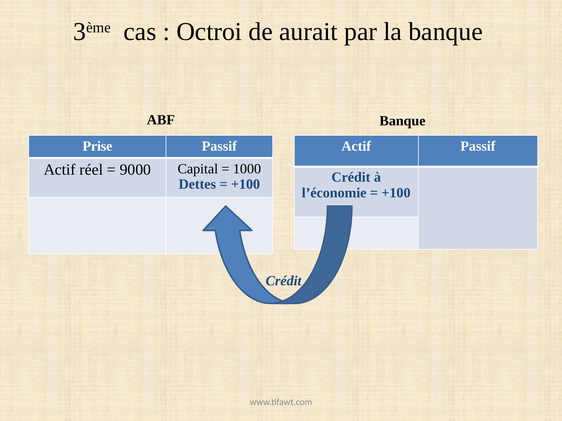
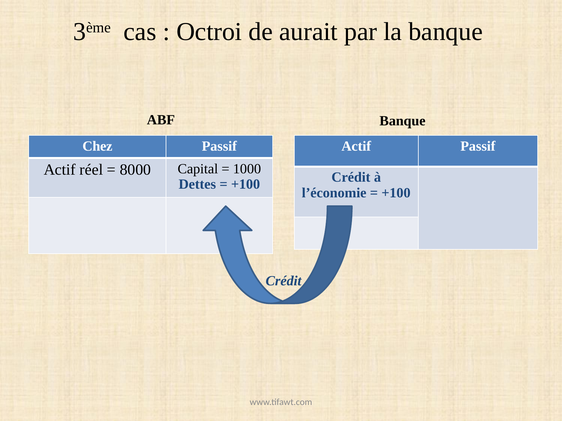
Prise: Prise -> Chez
9000: 9000 -> 8000
